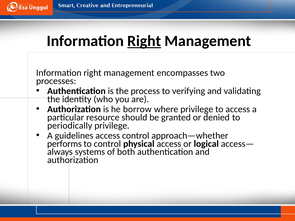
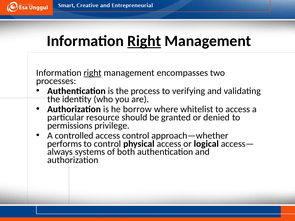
right at (93, 73) underline: none -> present
where privilege: privilege -> whitelist
periodically: periodically -> permissions
guidelines: guidelines -> controlled
